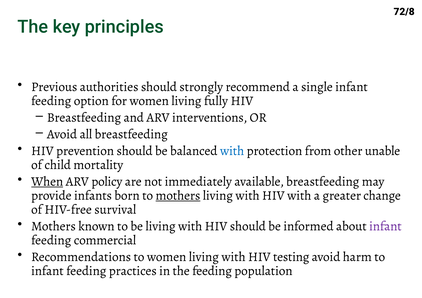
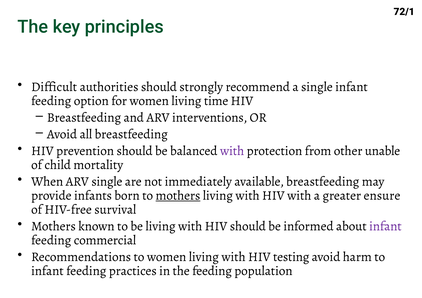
72/8: 72/8 -> 72/1
Previous: Previous -> Difficult
fully: fully -> time
with at (232, 151) colour: blue -> purple
When underline: present -> none
ARV policy: policy -> single
change: change -> ensure
